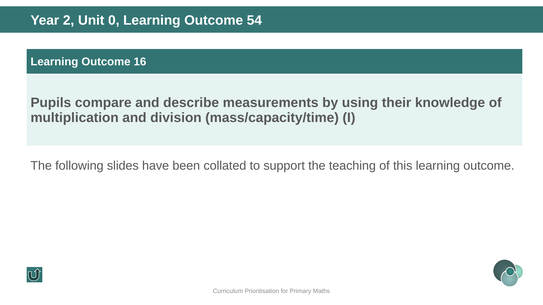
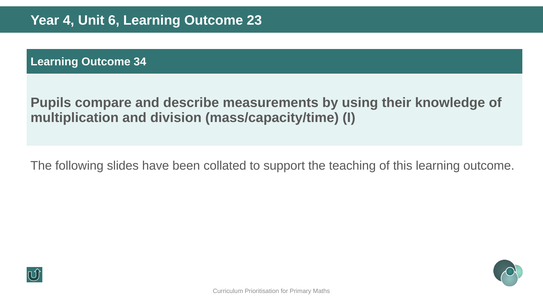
2: 2 -> 4
0: 0 -> 6
54: 54 -> 23
16: 16 -> 34
